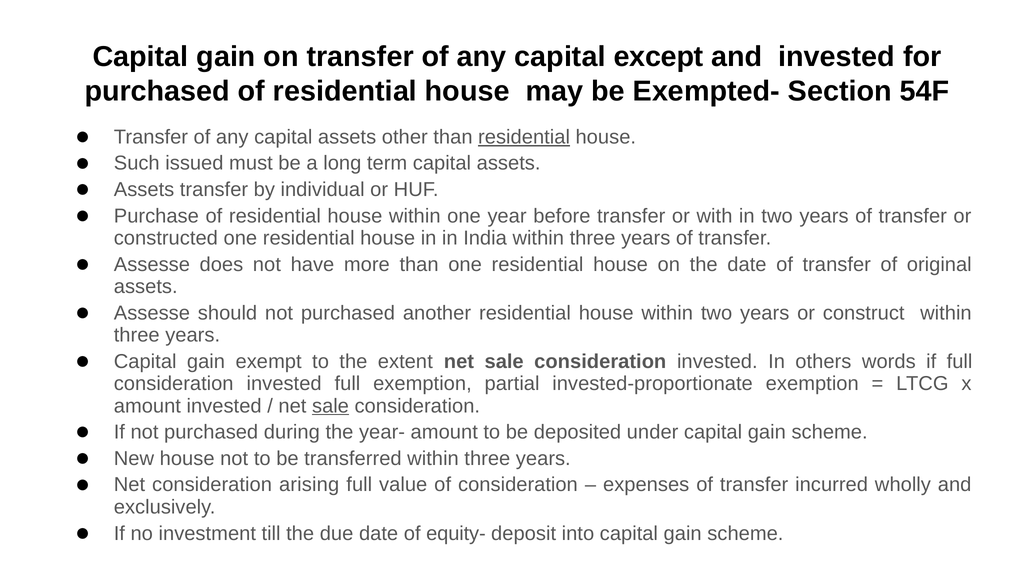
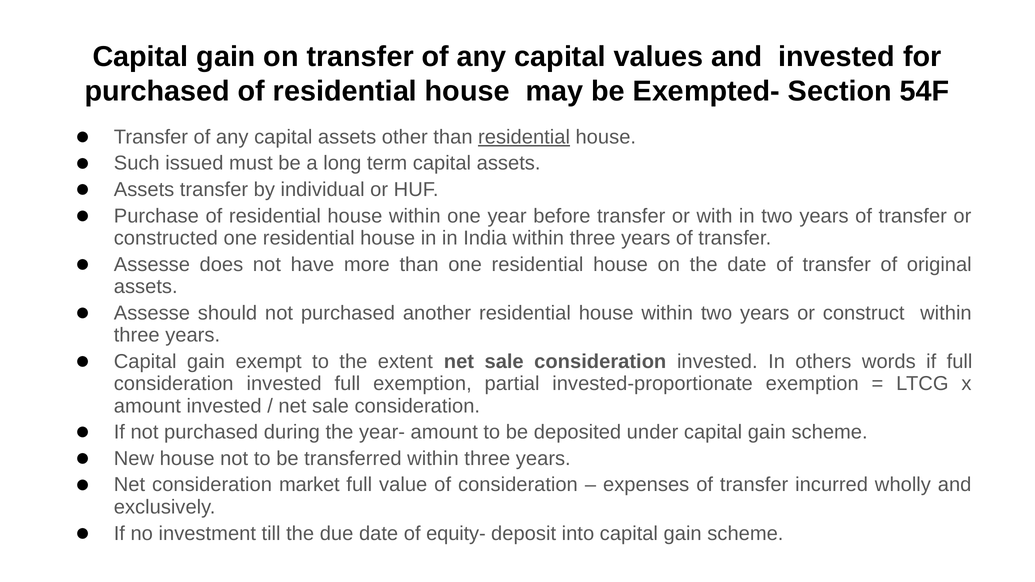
except: except -> values
sale at (331, 406) underline: present -> none
arising: arising -> market
